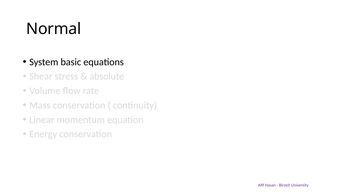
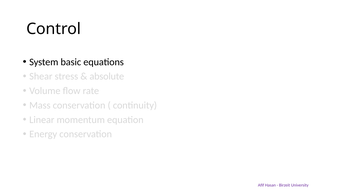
Normal: Normal -> Control
